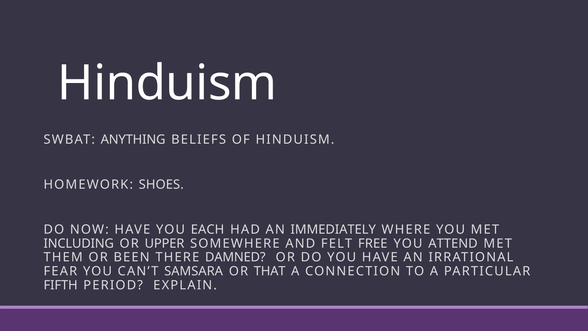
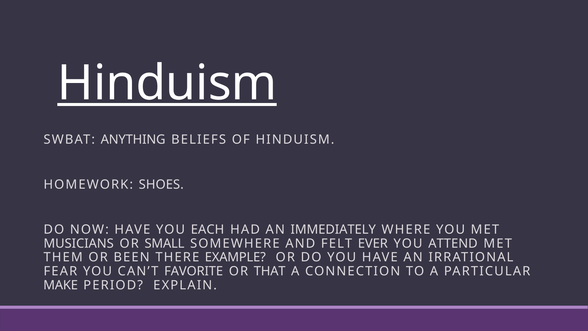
Hinduism at (167, 83) underline: none -> present
INCLUDING: INCLUDING -> MUSICIANS
UPPER: UPPER -> SMALL
FREE: FREE -> EVER
DAMNED: DAMNED -> EXAMPLE
SAMSARA: SAMSARA -> FAVORITE
FIFTH: FIFTH -> MAKE
